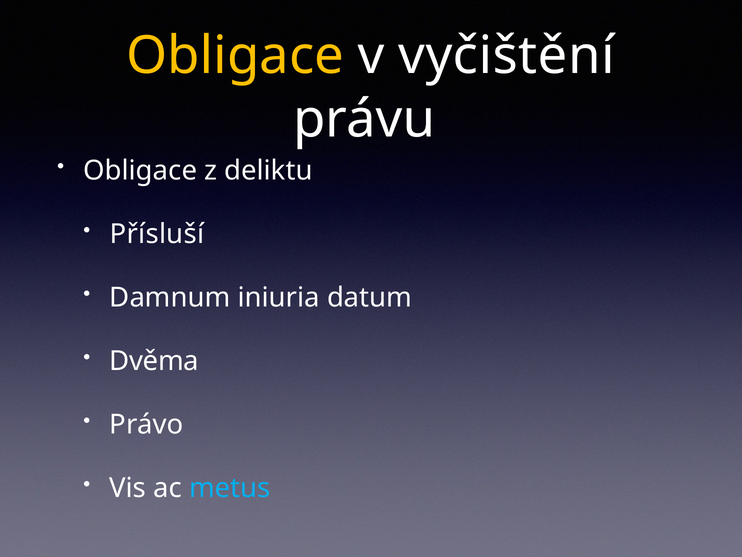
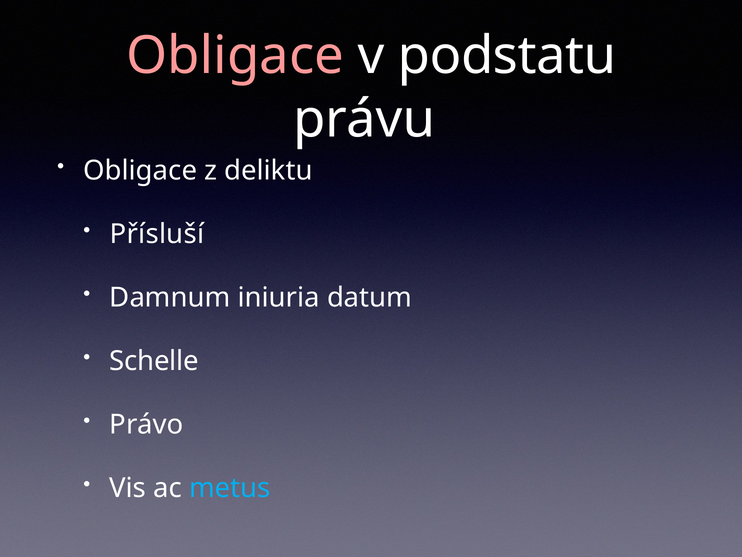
Obligace at (235, 56) colour: yellow -> pink
vyčištění: vyčištění -> podstatu
Dvěma: Dvěma -> Schelle
